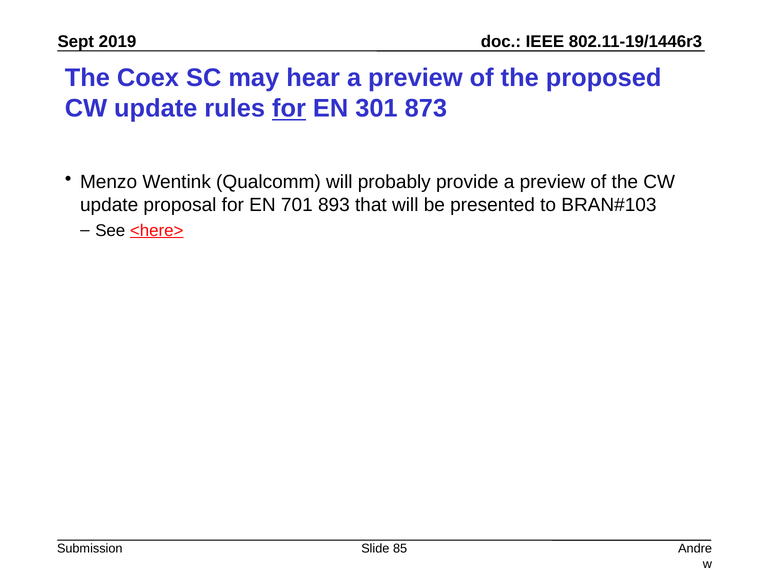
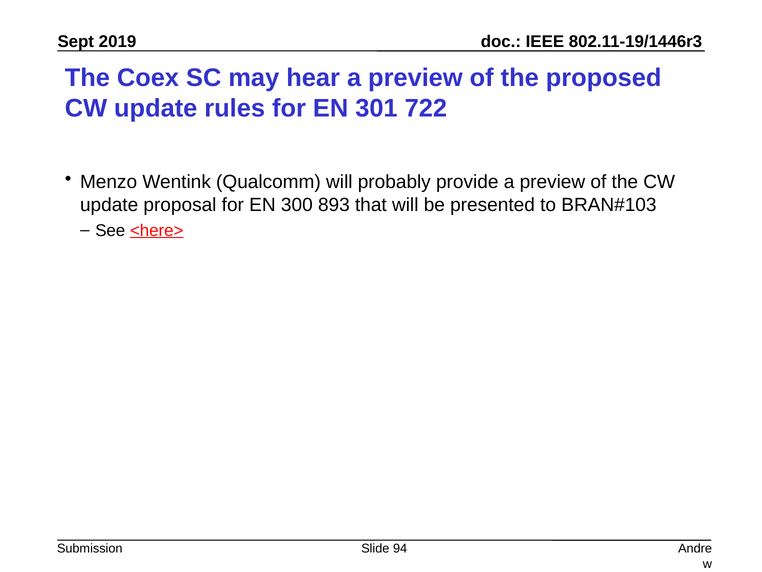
for at (289, 108) underline: present -> none
873: 873 -> 722
701: 701 -> 300
85: 85 -> 94
